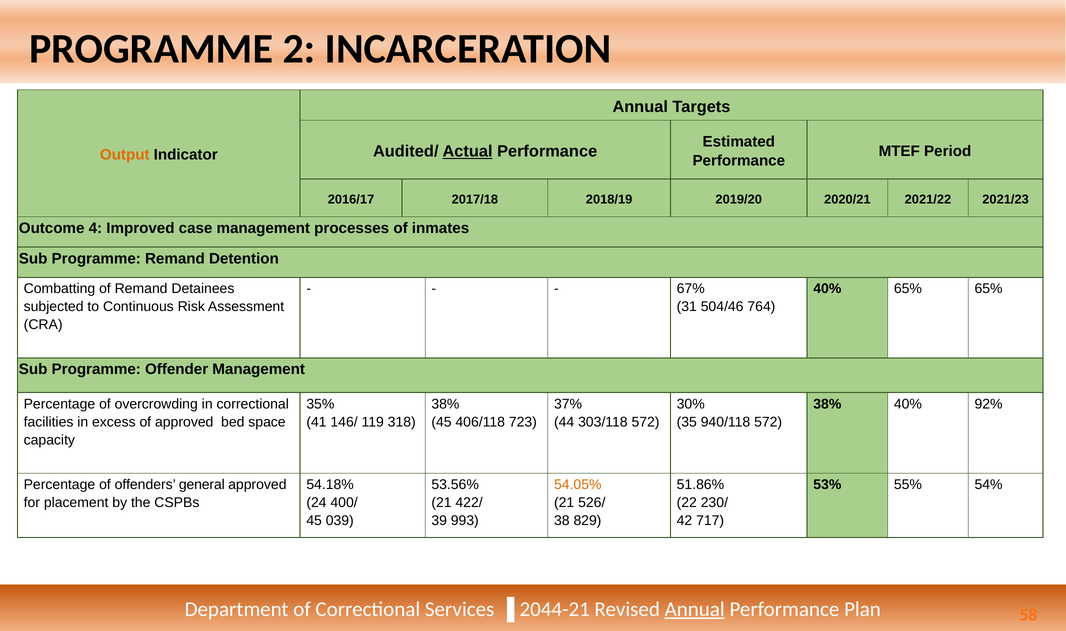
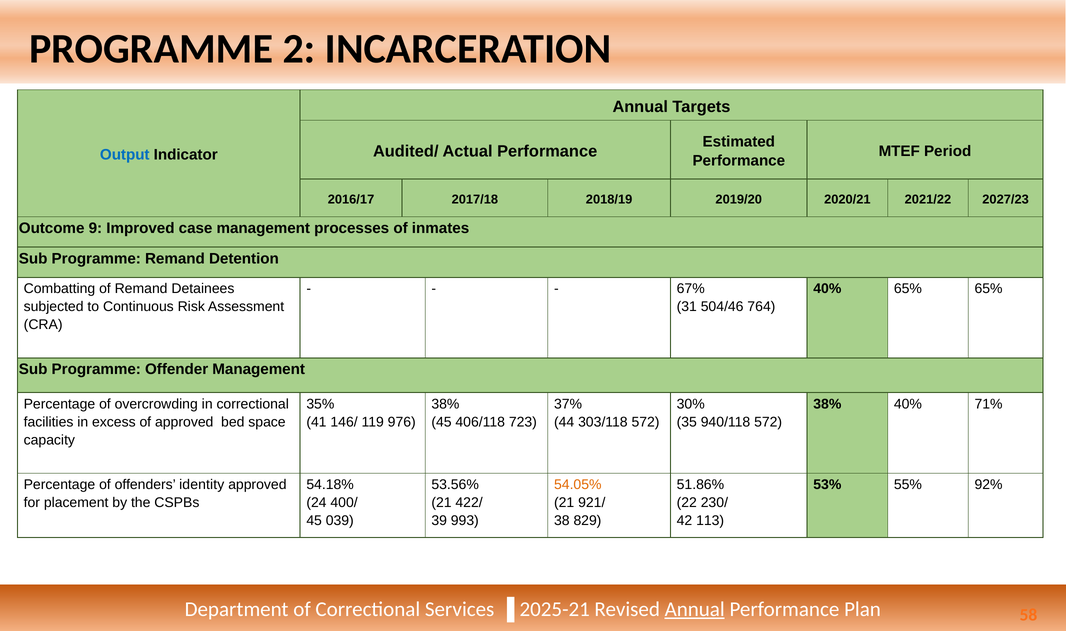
Actual underline: present -> none
Output colour: orange -> blue
2021/23: 2021/23 -> 2027/23
4: 4 -> 9
92%: 92% -> 71%
318: 318 -> 976
general: general -> identity
54%: 54% -> 92%
526/: 526/ -> 921/
717: 717 -> 113
2044-21: 2044-21 -> 2025-21
